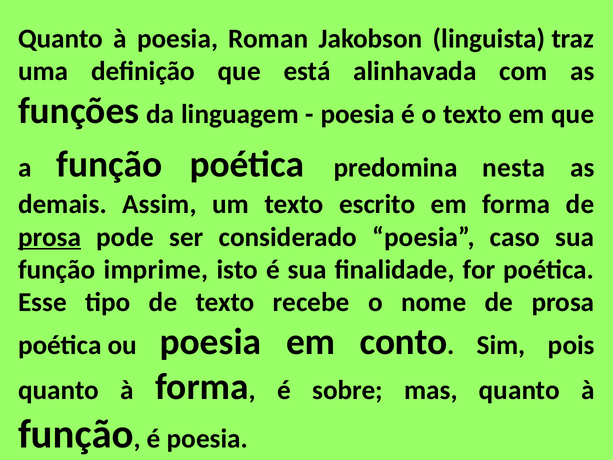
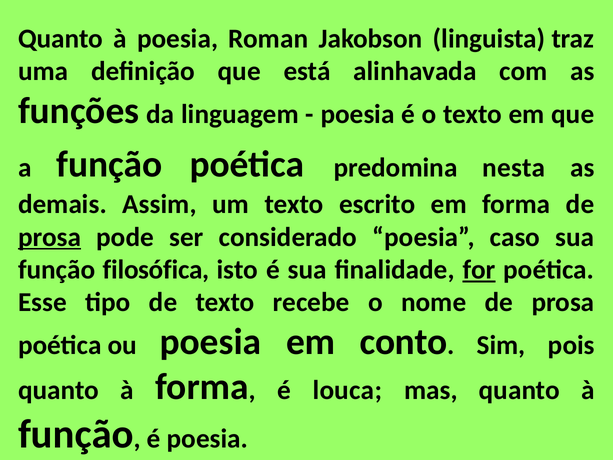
imprime: imprime -> filosófica
for underline: none -> present
sobre: sobre -> louca
